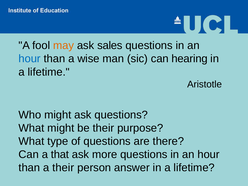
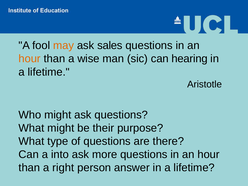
hour at (30, 59) colour: blue -> orange
that: that -> into
a their: their -> right
